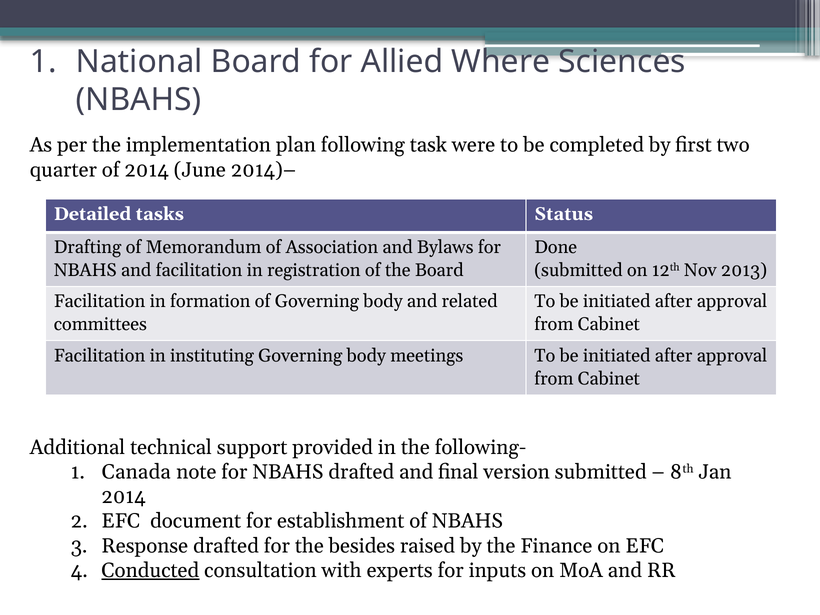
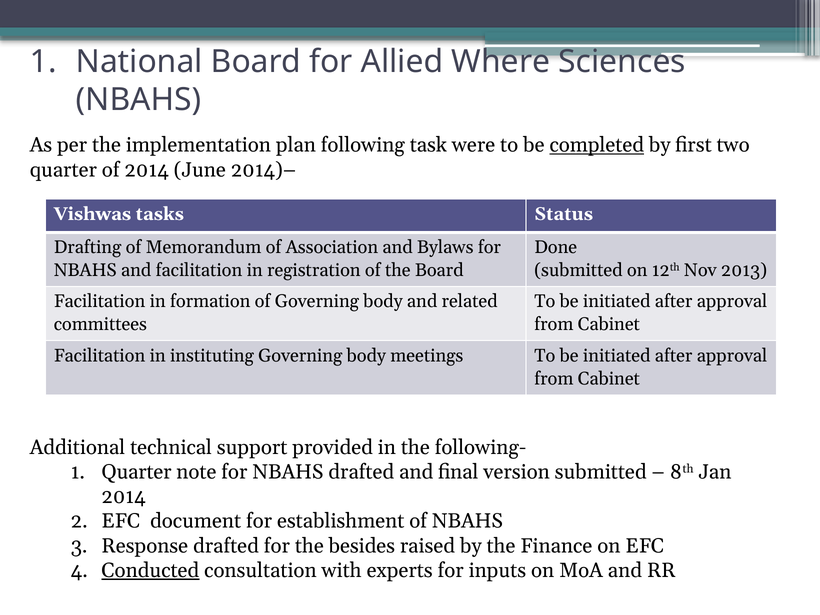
completed underline: none -> present
Detailed: Detailed -> Vishwas
Canada at (136, 472): Canada -> Quarter
